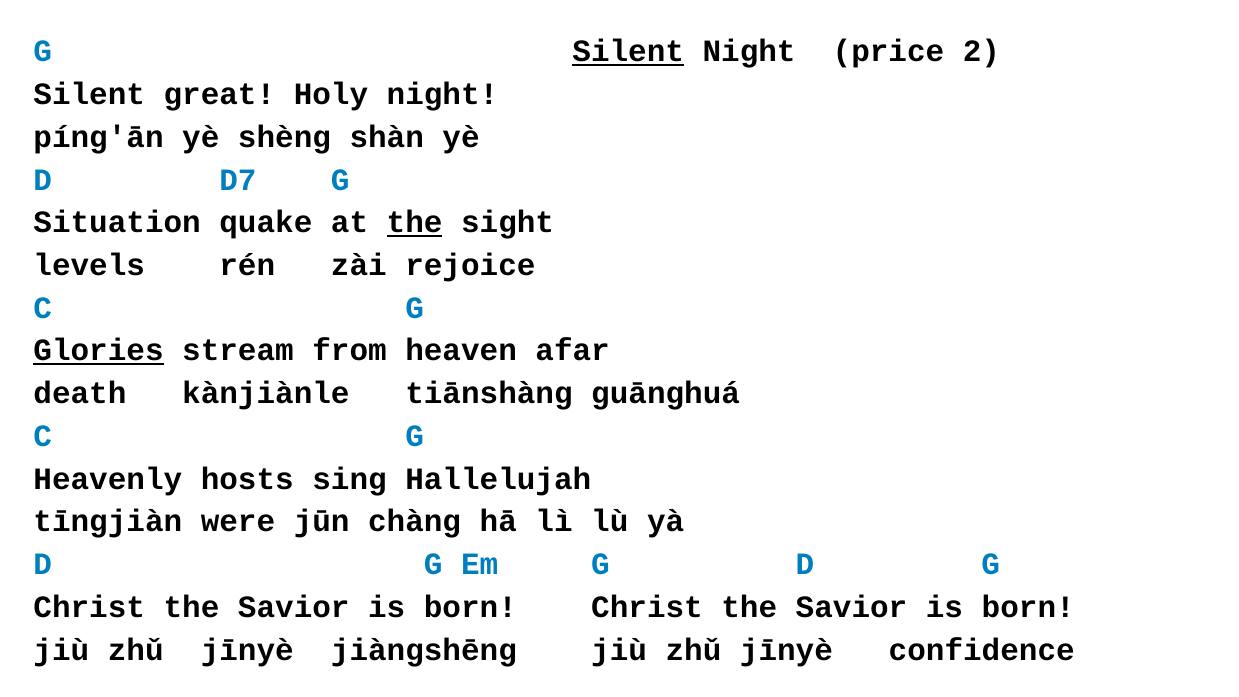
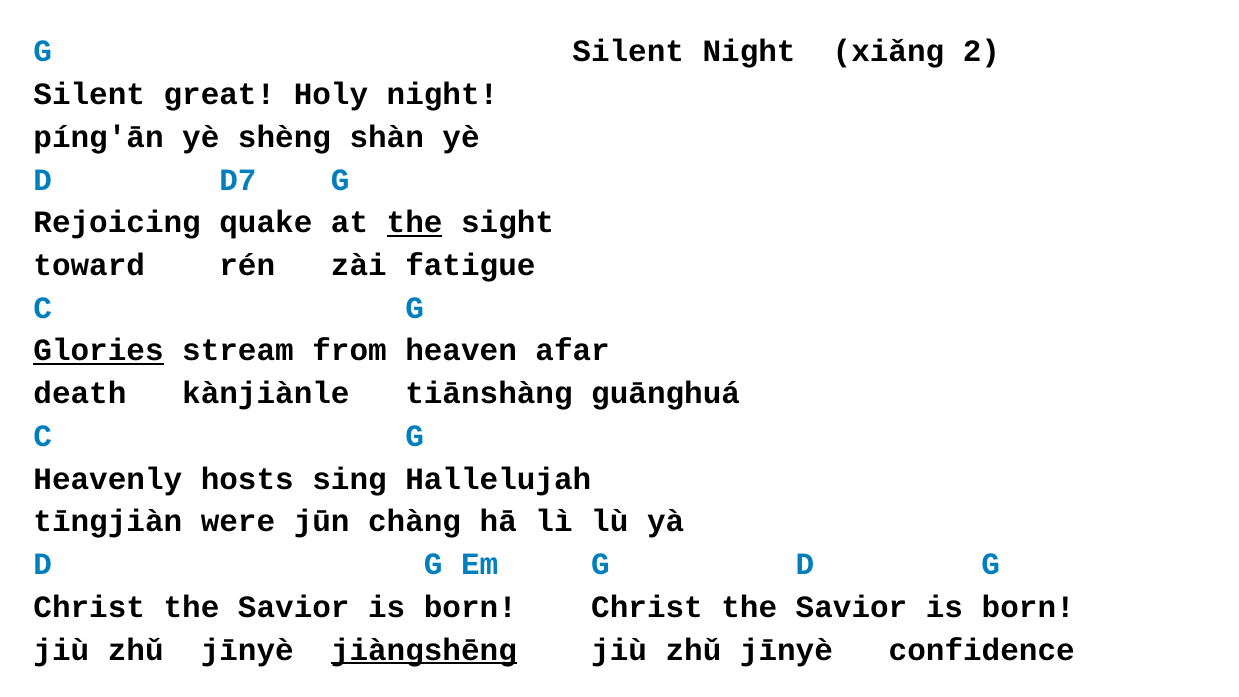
Silent at (628, 52) underline: present -> none
price: price -> xiǎng
Situation: Situation -> Rejoicing
levels: levels -> toward
rejoice: rejoice -> fatigue
jiàngshēng underline: none -> present
